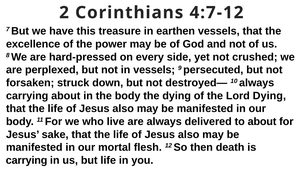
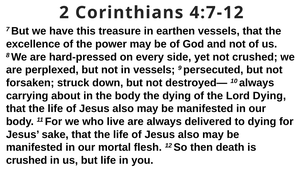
to about: about -> dying
carrying at (27, 160): carrying -> crushed
